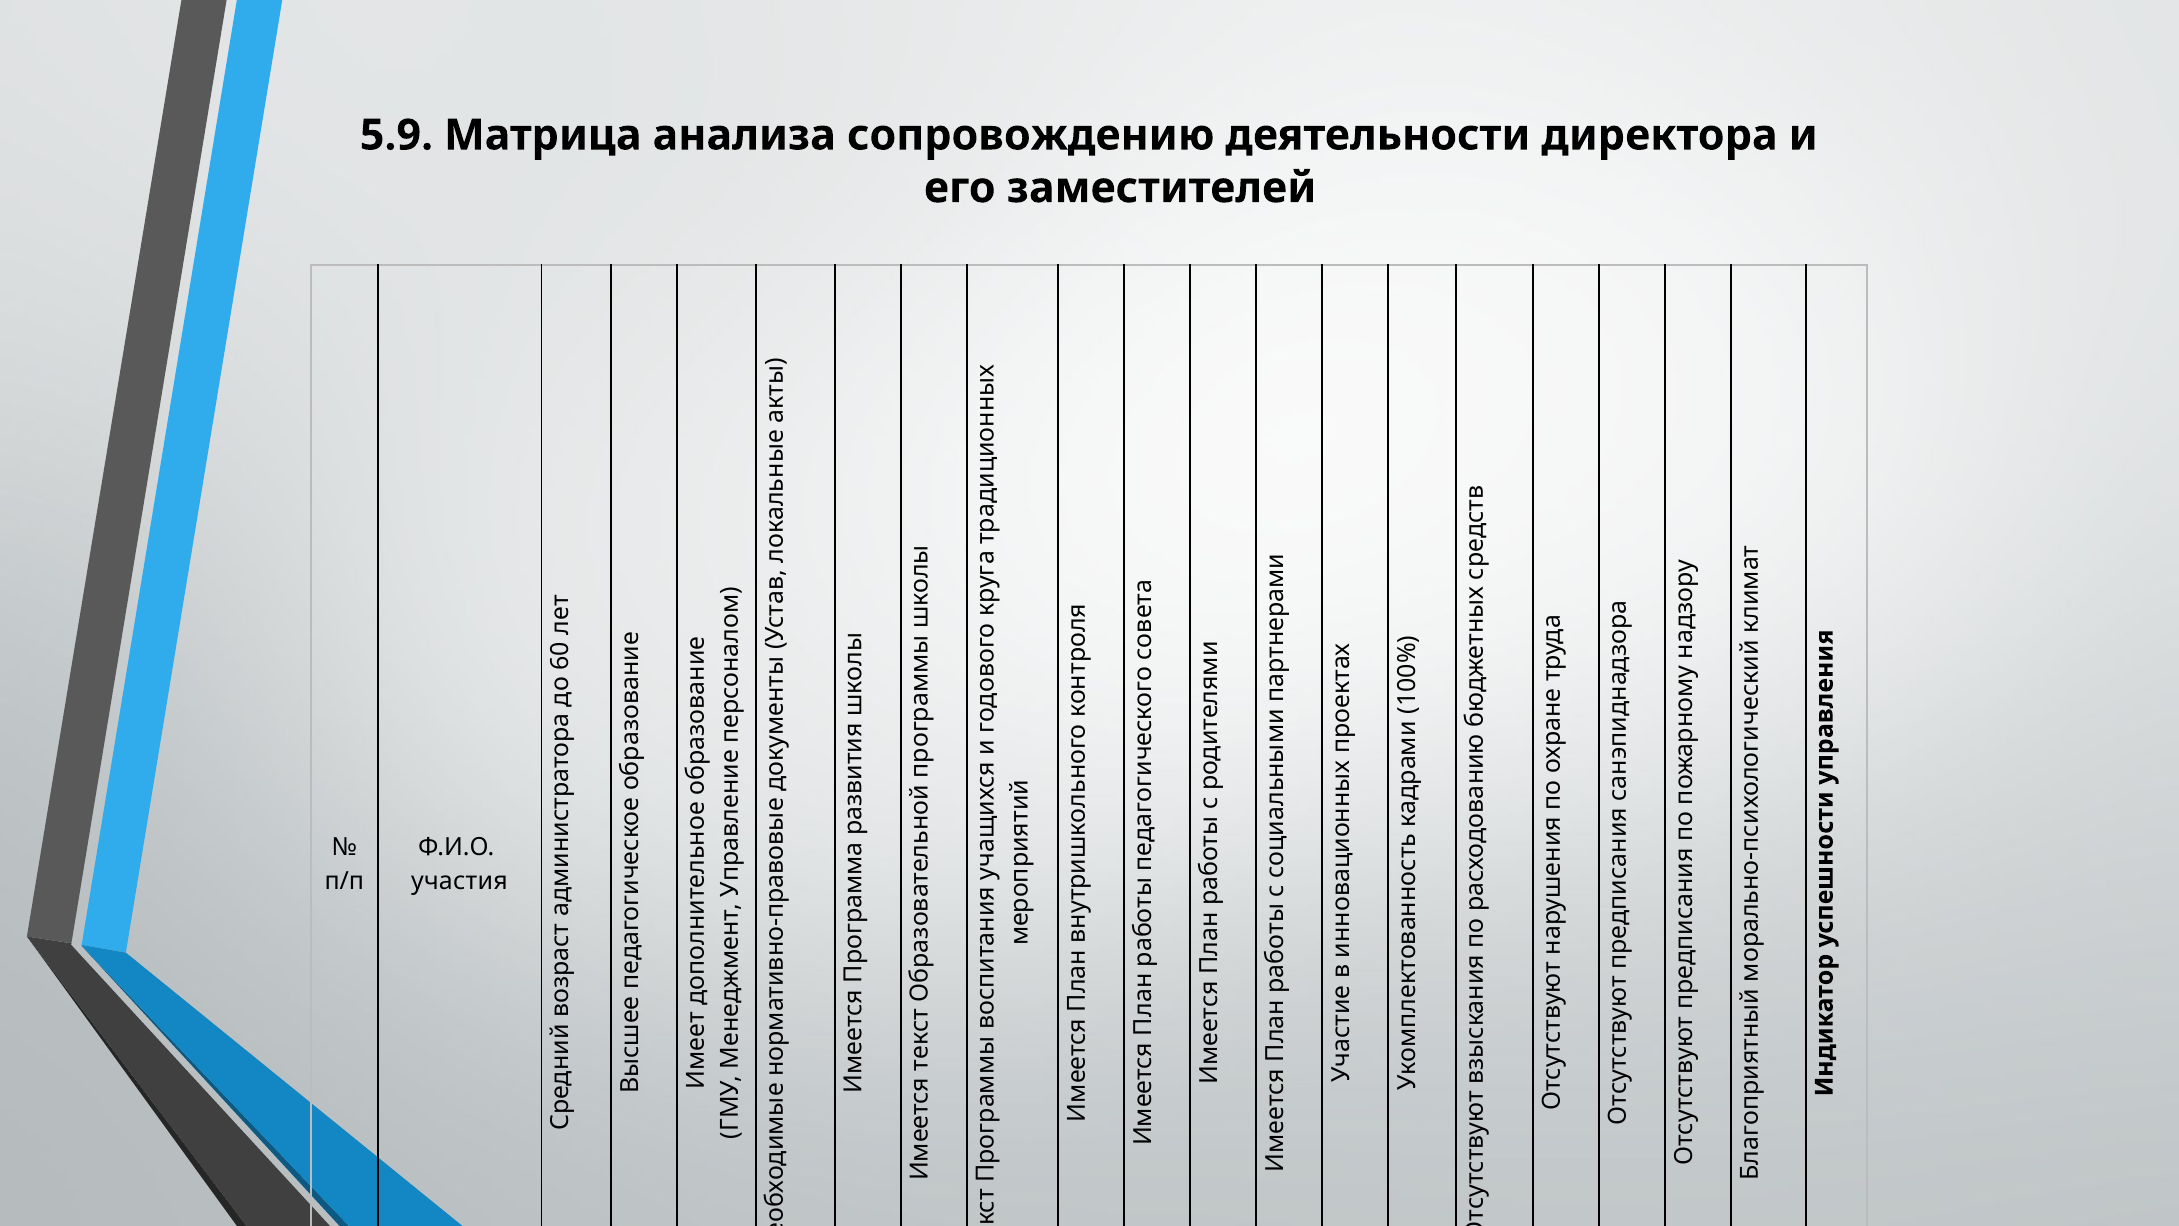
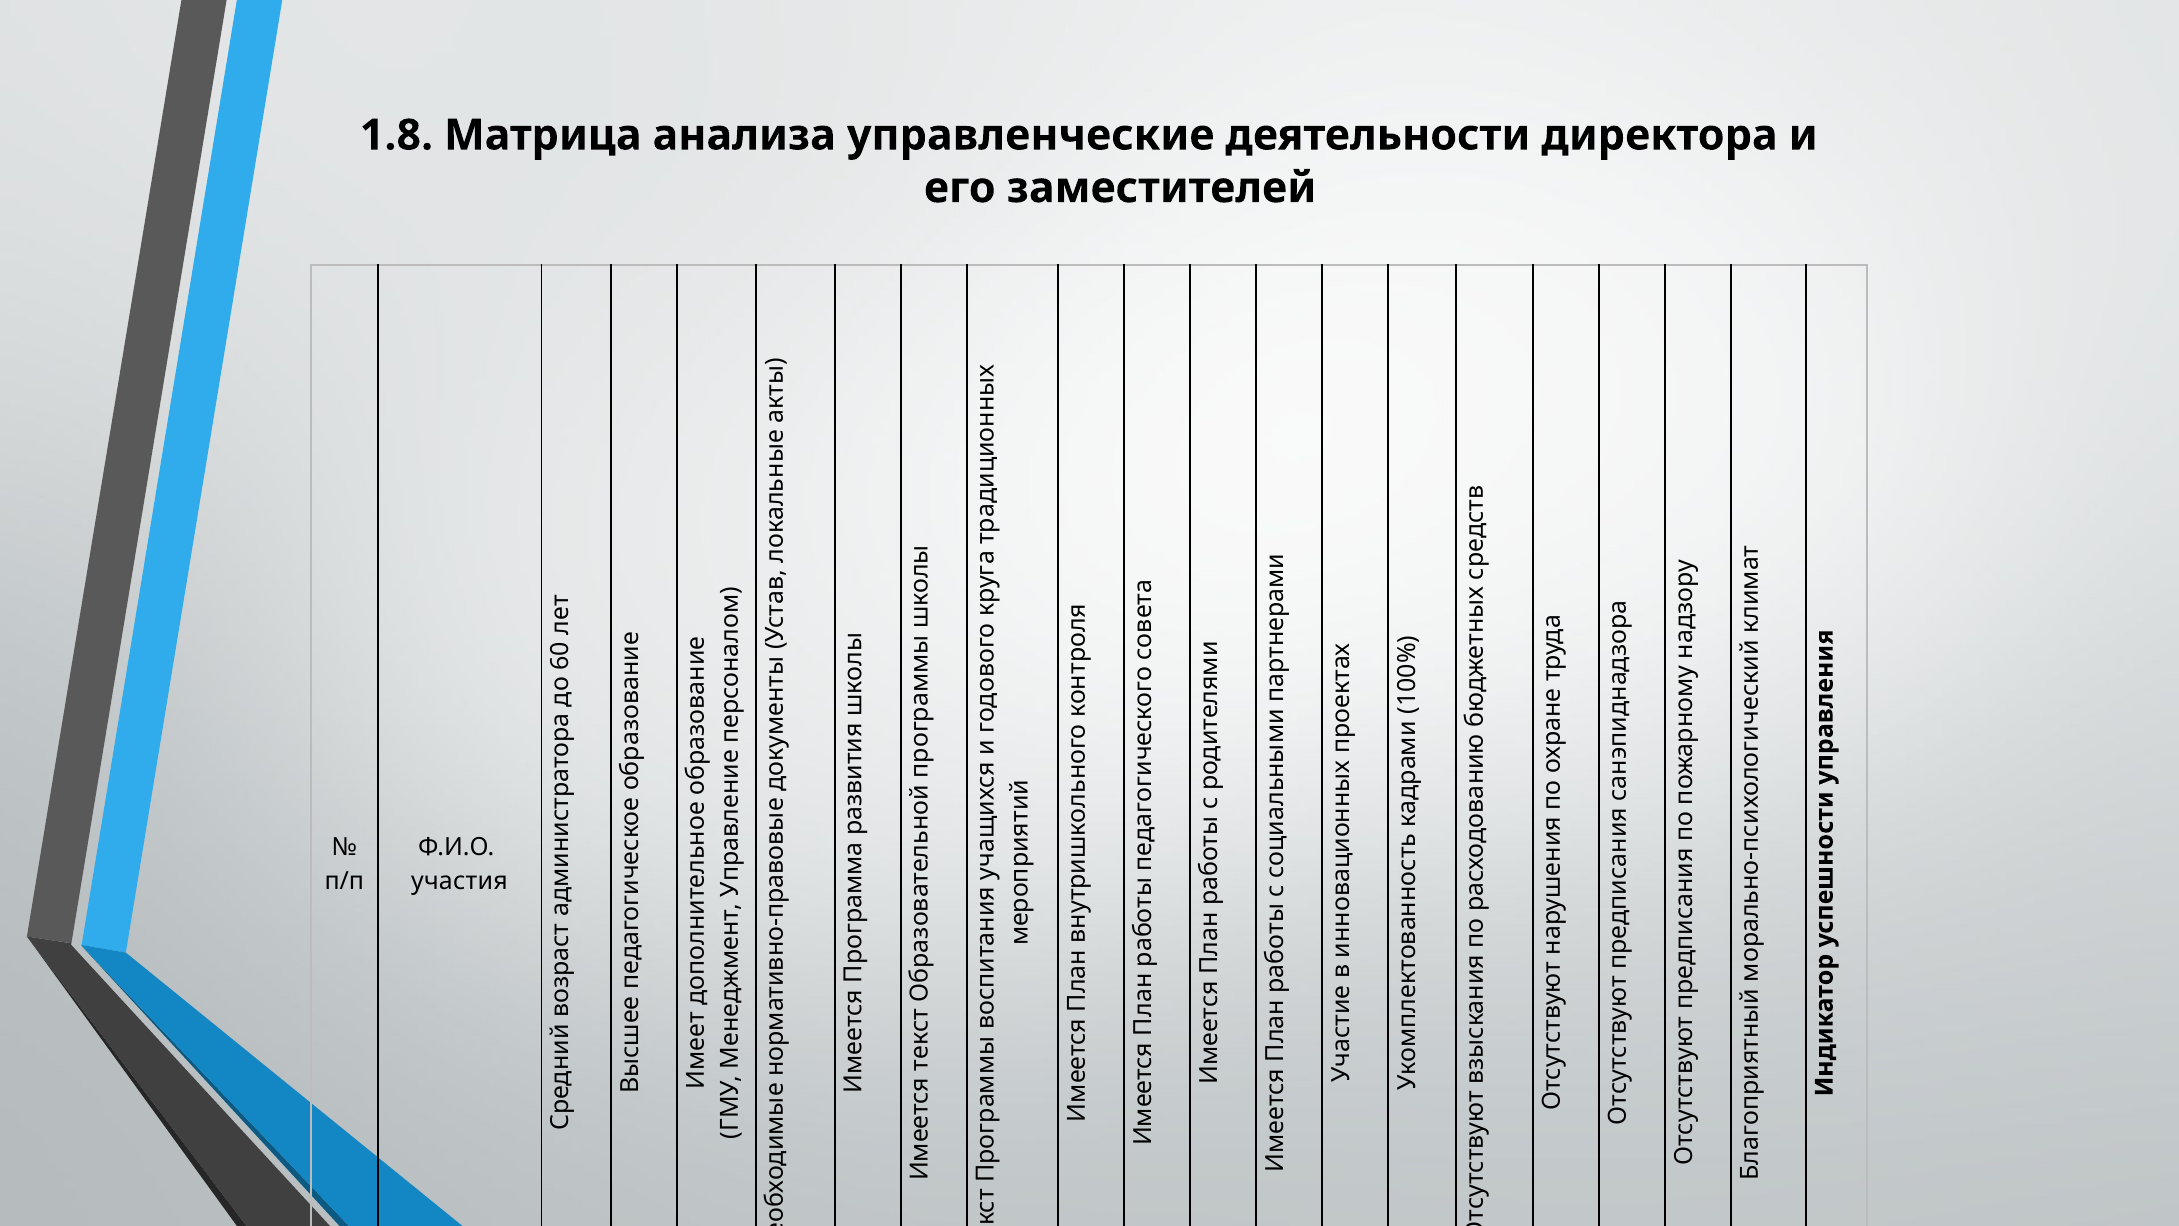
5.9: 5.9 -> 1.8
сопровождению: сопровождению -> управленческие
